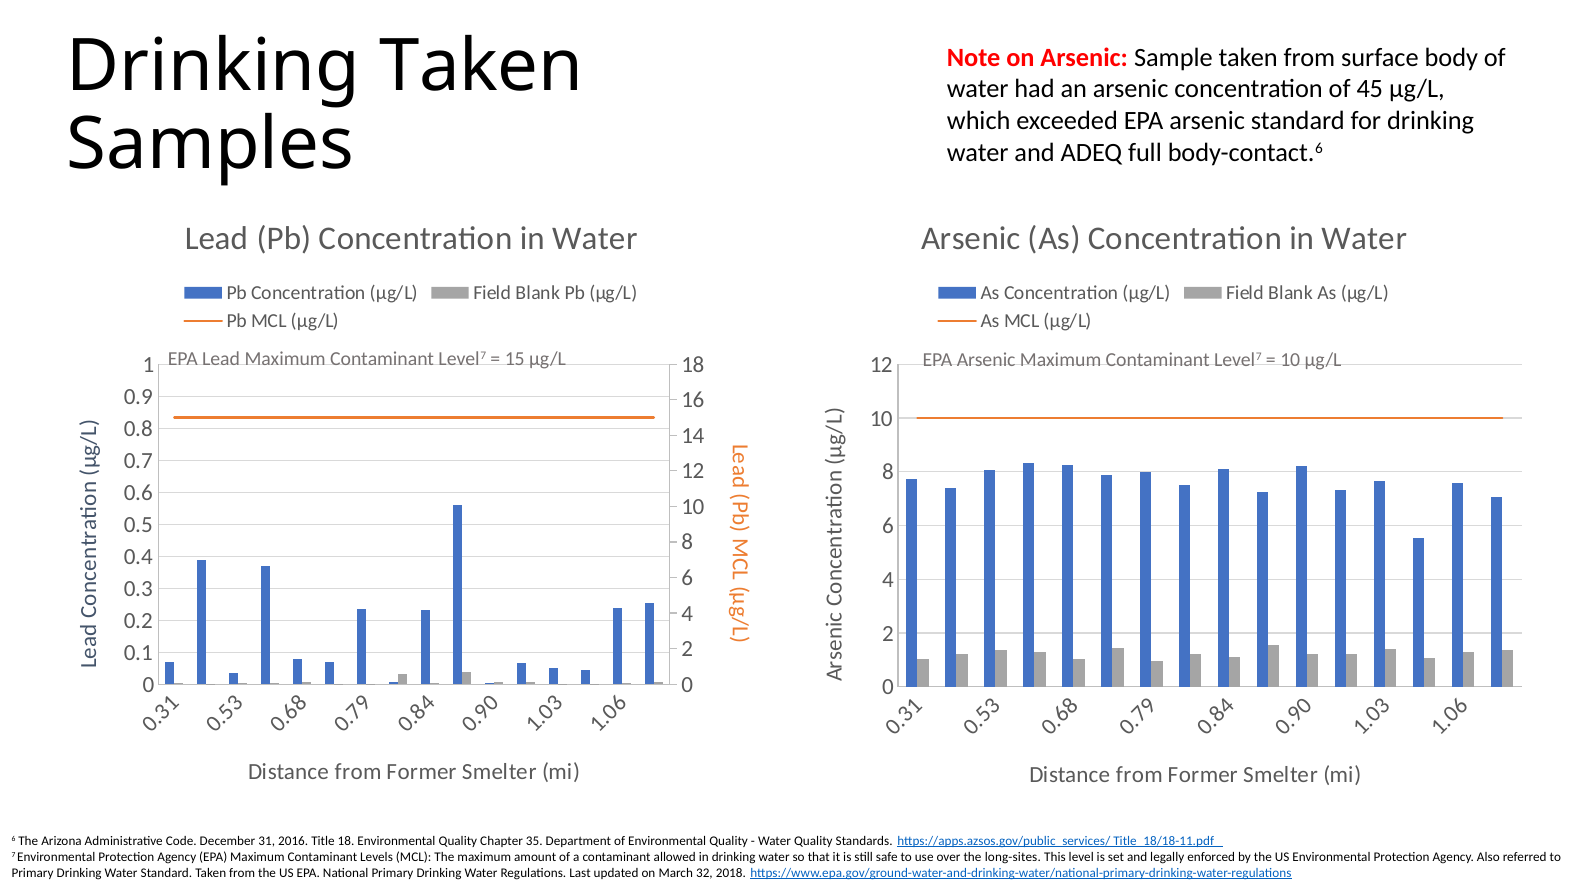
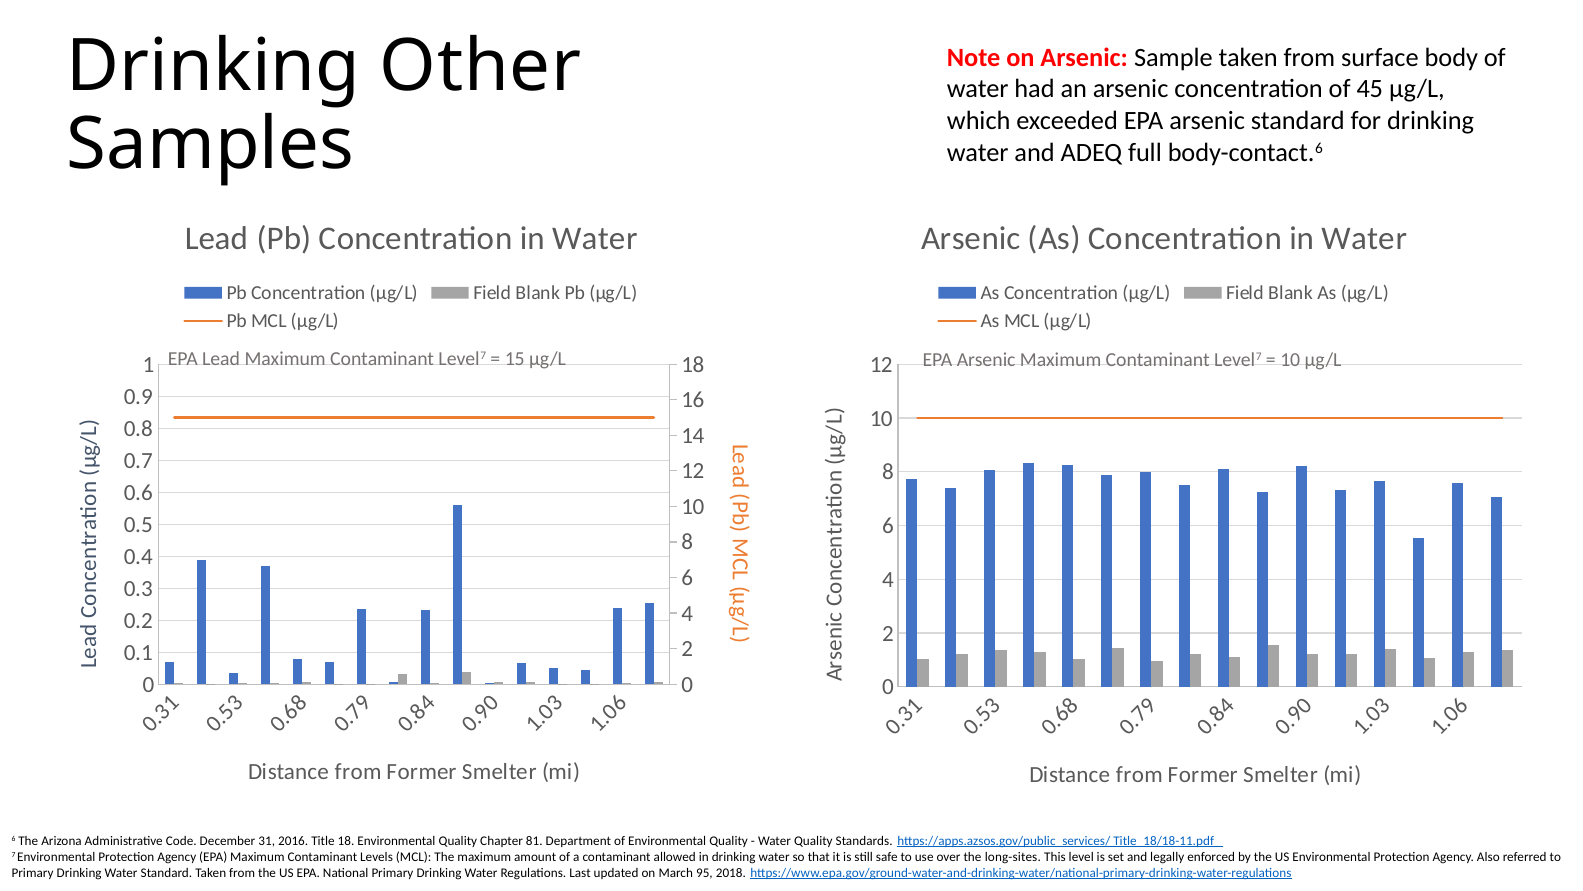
Drinking Taken: Taken -> Other
35: 35 -> 81
32: 32 -> 95
